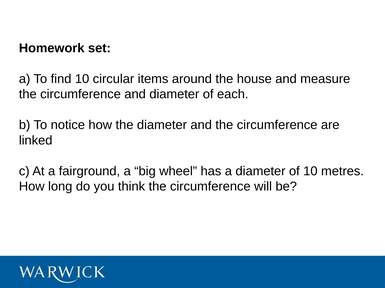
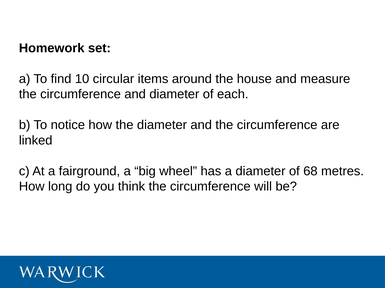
of 10: 10 -> 68
